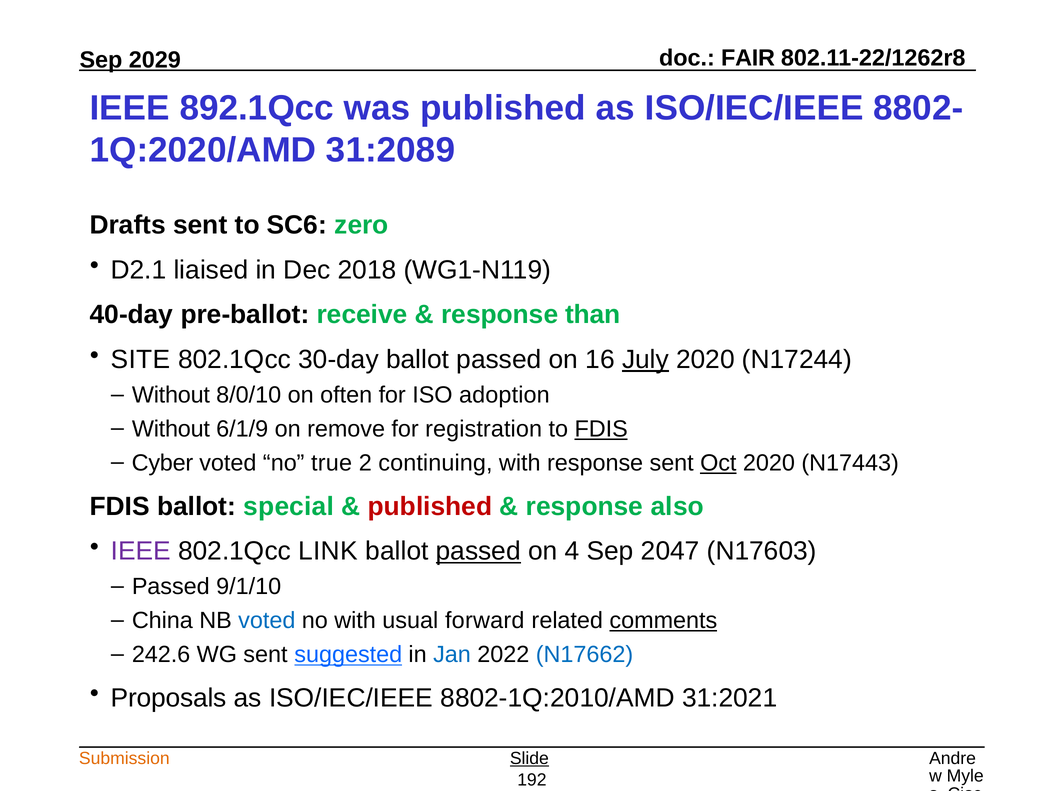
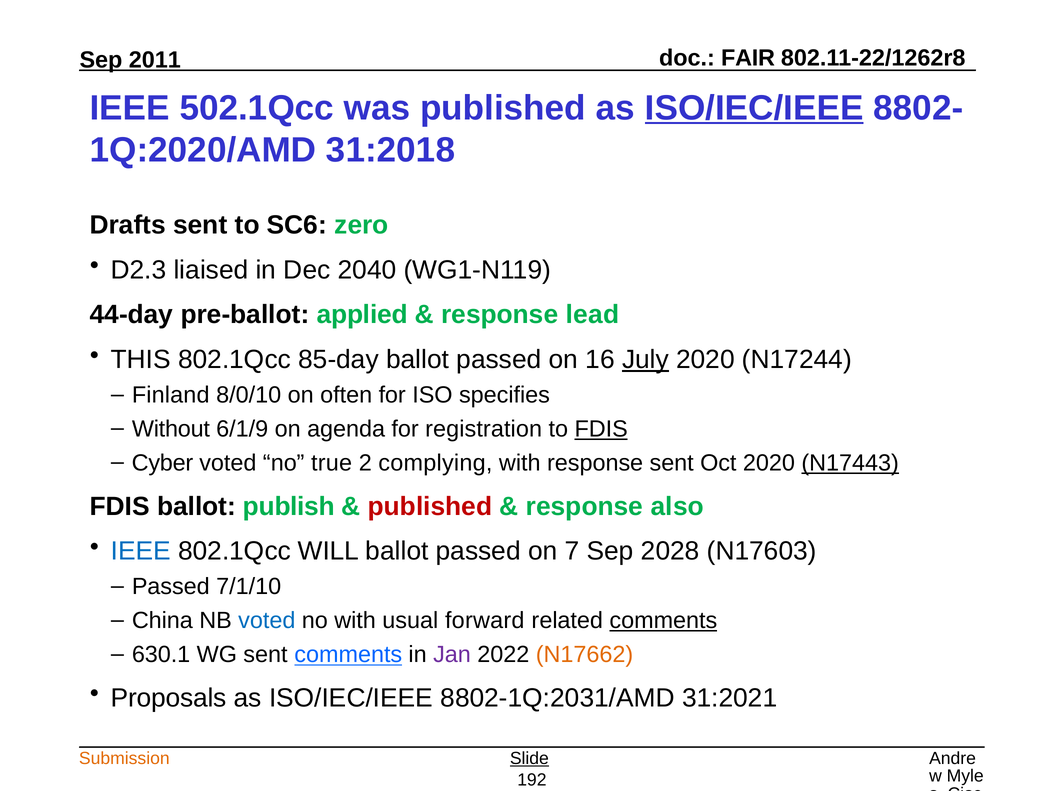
2029: 2029 -> 2011
892.1Qcc: 892.1Qcc -> 502.1Qcc
ISO/IEC/IEEE at (754, 108) underline: none -> present
31:2089: 31:2089 -> 31:2018
D2.1: D2.1 -> D2.3
2018: 2018 -> 2040
40-day: 40-day -> 44-day
receive: receive -> applied
than: than -> lead
SITE: SITE -> THIS
30-day: 30-day -> 85-day
Without at (171, 395): Without -> Finland
adoption: adoption -> specifies
remove: remove -> agenda
continuing: continuing -> complying
Oct underline: present -> none
N17443 underline: none -> present
special: special -> publish
IEEE at (141, 551) colour: purple -> blue
LINK: LINK -> WILL
passed at (478, 551) underline: present -> none
4: 4 -> 7
2047: 2047 -> 2028
9/1/10: 9/1/10 -> 7/1/10
242.6: 242.6 -> 630.1
sent suggested: suggested -> comments
Jan colour: blue -> purple
N17662 colour: blue -> orange
8802-1Q:2010/AMD: 8802-1Q:2010/AMD -> 8802-1Q:2031/AMD
